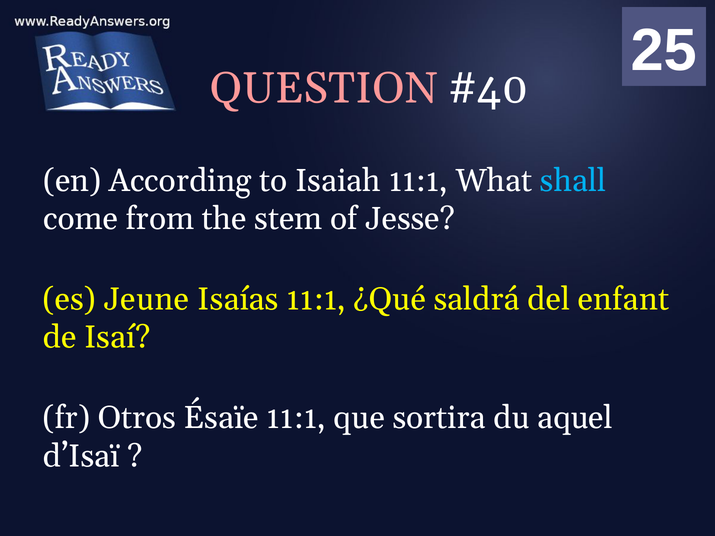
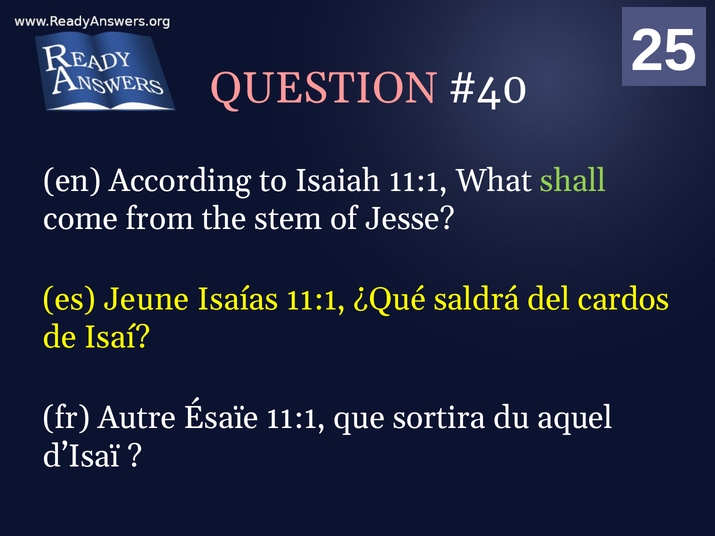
shall colour: light blue -> light green
enfant: enfant -> cardos
Otros: Otros -> Autre
